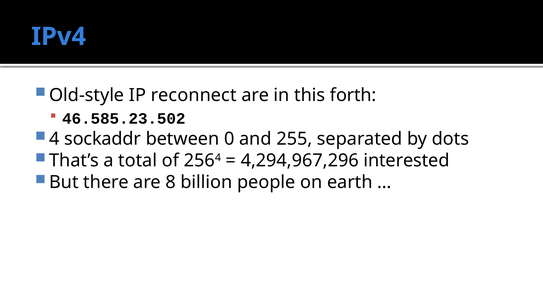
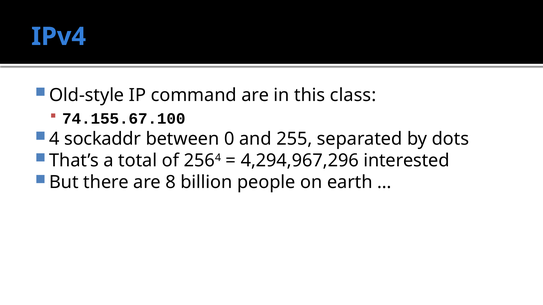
reconnect: reconnect -> command
forth: forth -> class
46.585.23.502: 46.585.23.502 -> 74.155.67.100
